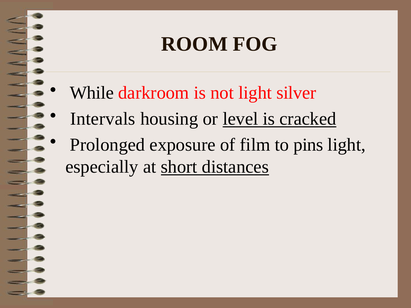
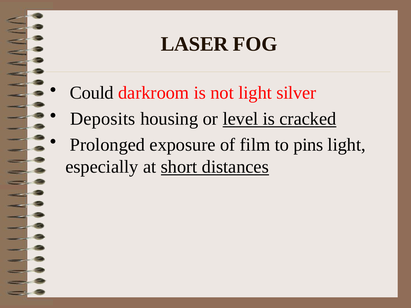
ROOM: ROOM -> LASER
While: While -> Could
Intervals: Intervals -> Deposits
